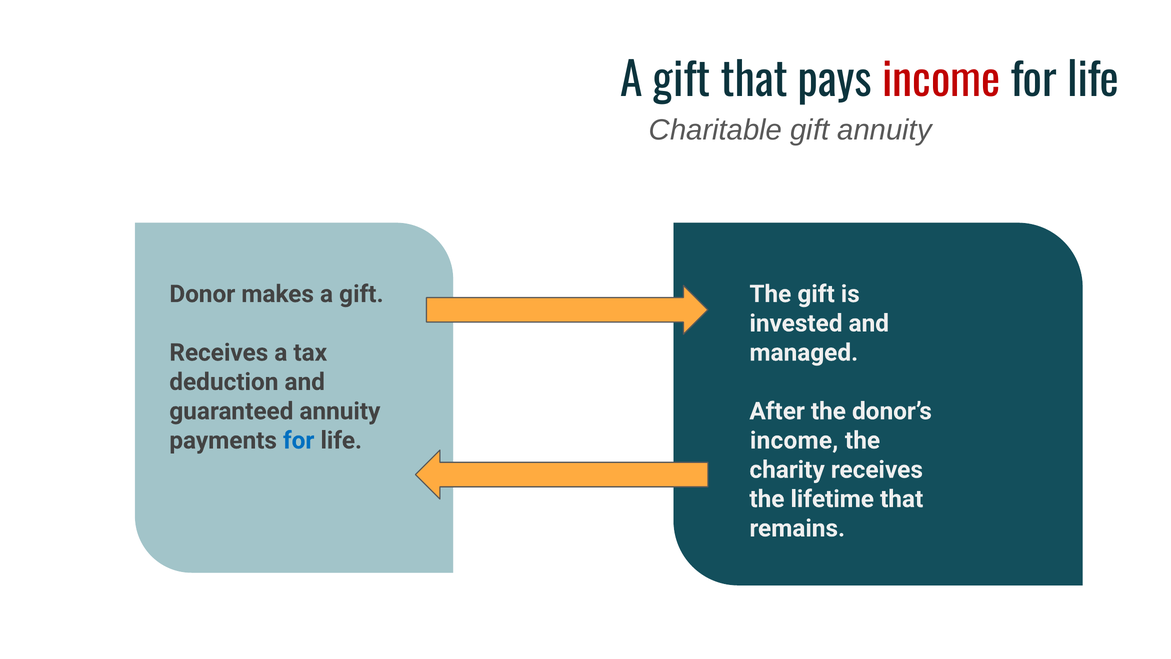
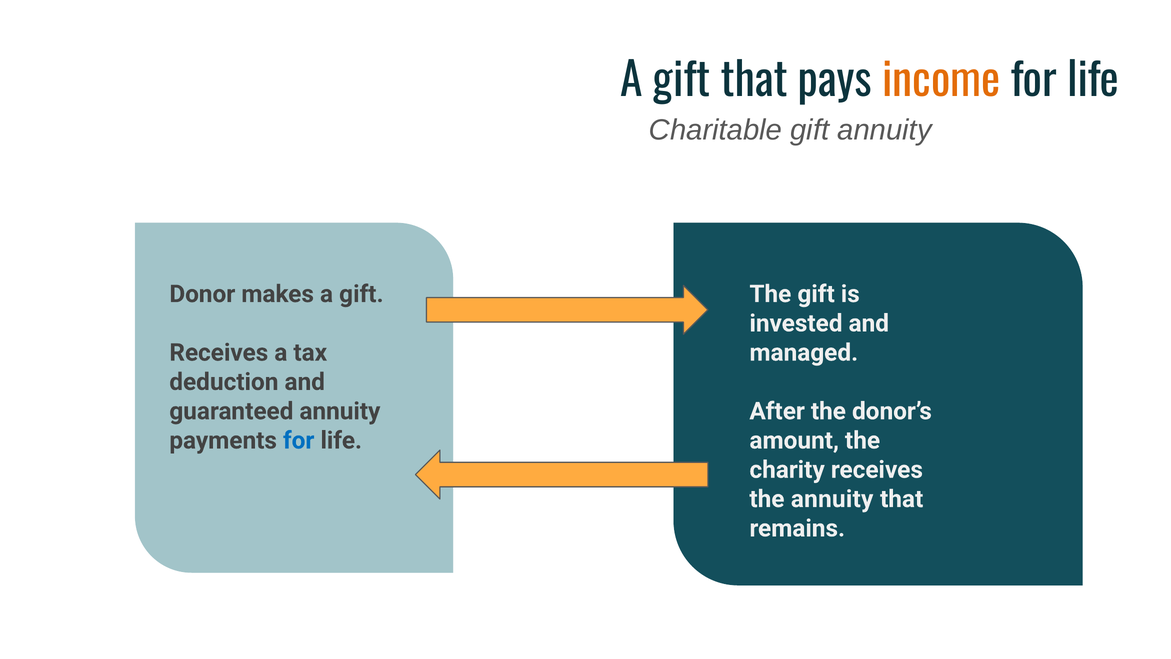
income at (941, 81) colour: red -> orange
income at (794, 440): income -> amount
the lifetime: lifetime -> annuity
